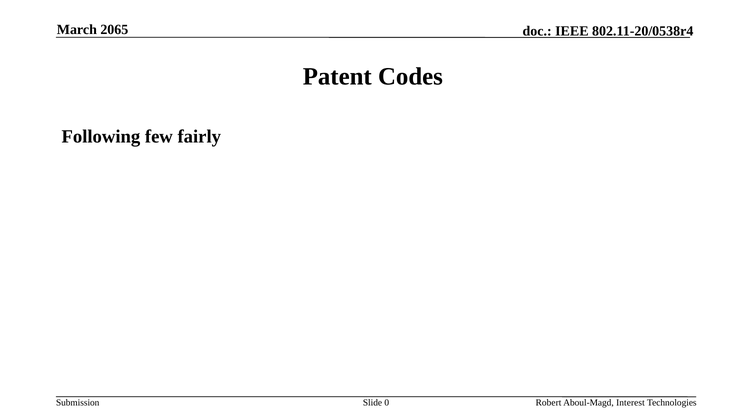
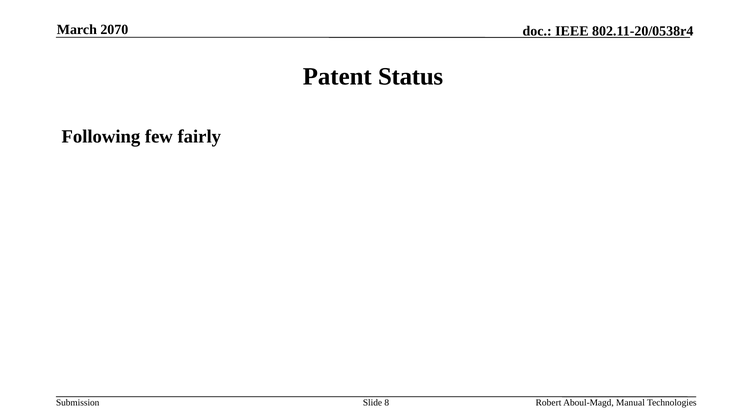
2065: 2065 -> 2070
Codes: Codes -> Status
0: 0 -> 8
Interest: Interest -> Manual
